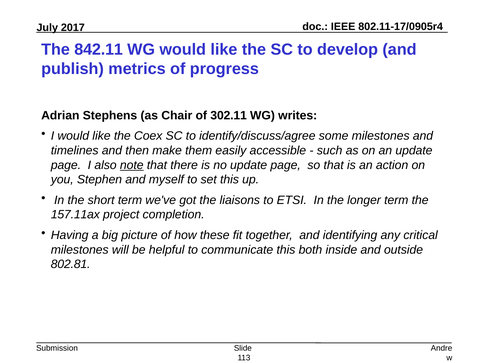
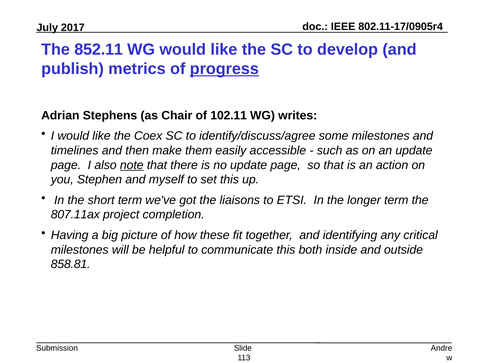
842.11: 842.11 -> 852.11
progress underline: none -> present
302.11: 302.11 -> 102.11
157.11ax: 157.11ax -> 807.11ax
802.81: 802.81 -> 858.81
